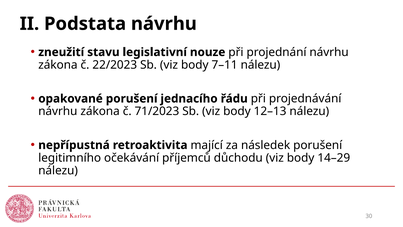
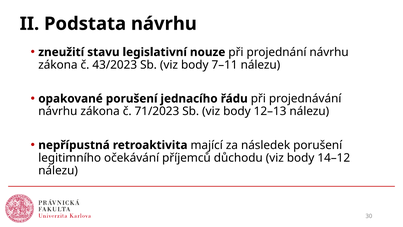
22/2023: 22/2023 -> 43/2023
14–29: 14–29 -> 14–12
